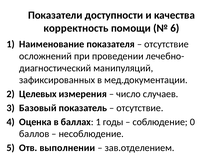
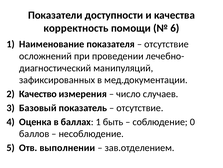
Целевых: Целевых -> Качество
годы: годы -> быть
